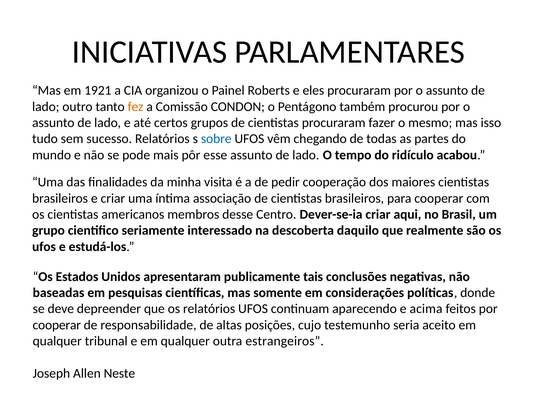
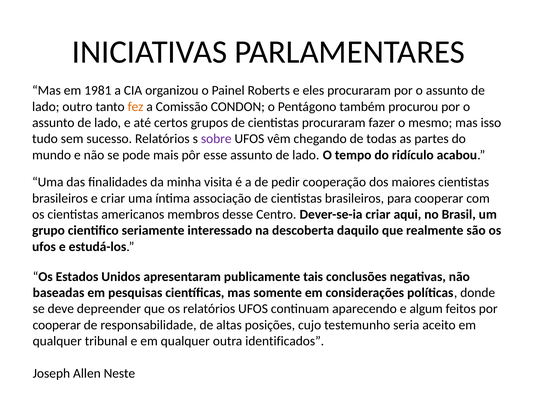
1921: 1921 -> 1981
sobre colour: blue -> purple
acima: acima -> algum
estrangeiros: estrangeiros -> identificados
